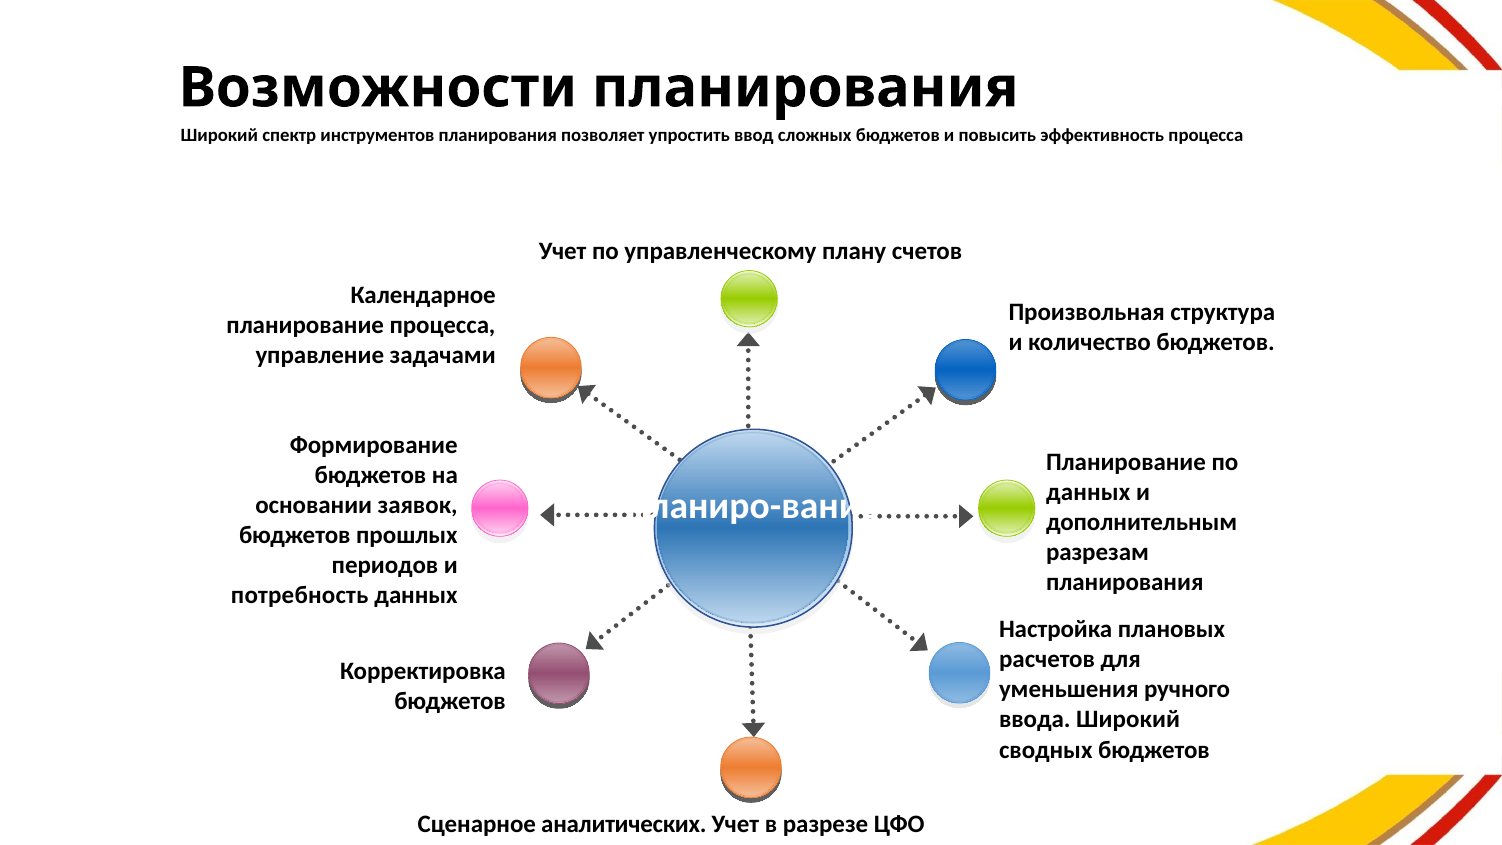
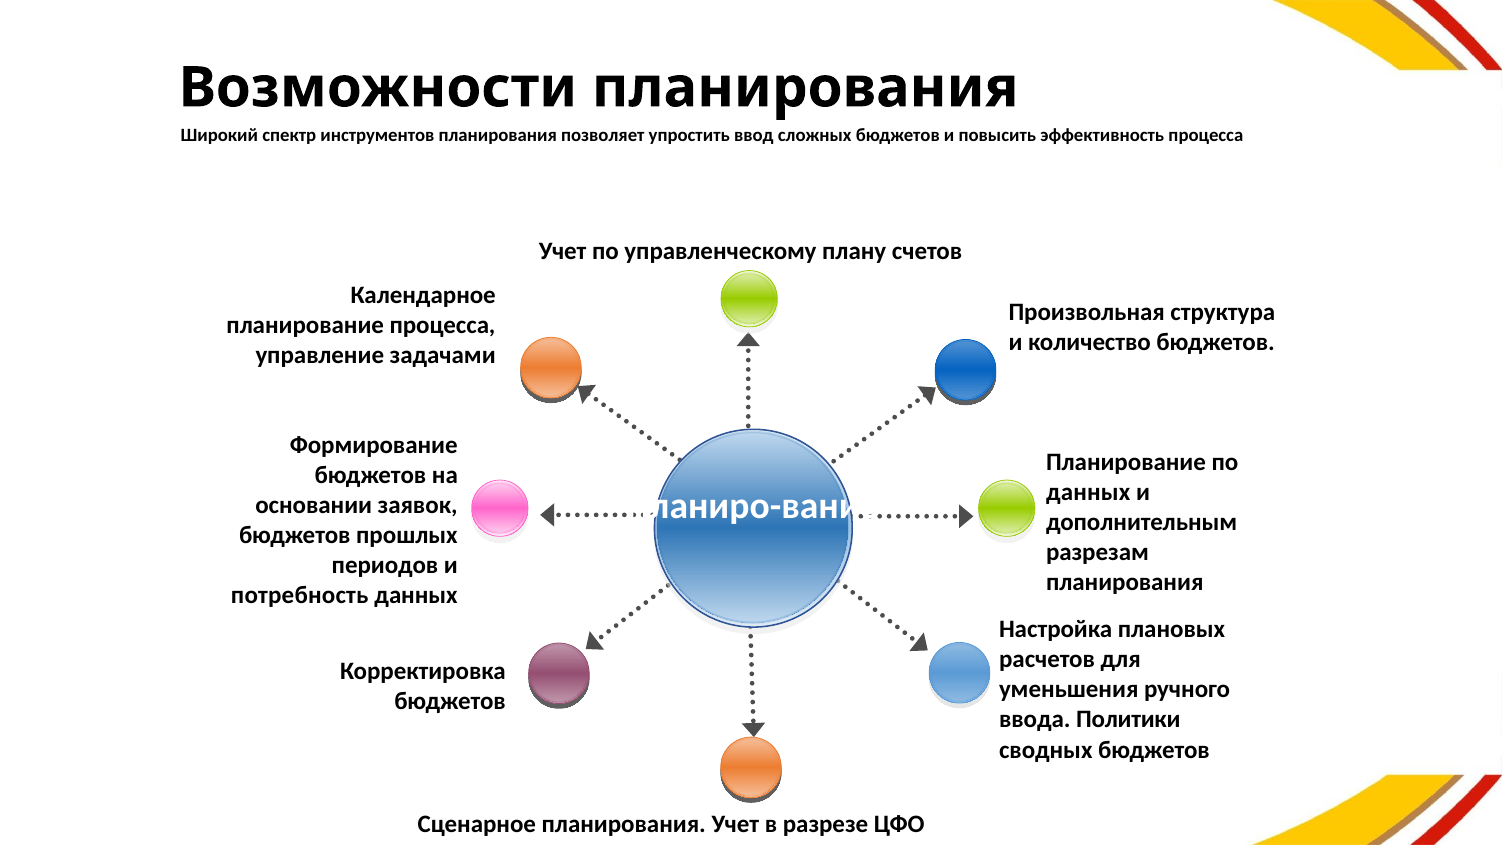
ввода Широкий: Широкий -> Политики
Сценарное аналитических: аналитических -> планирования
